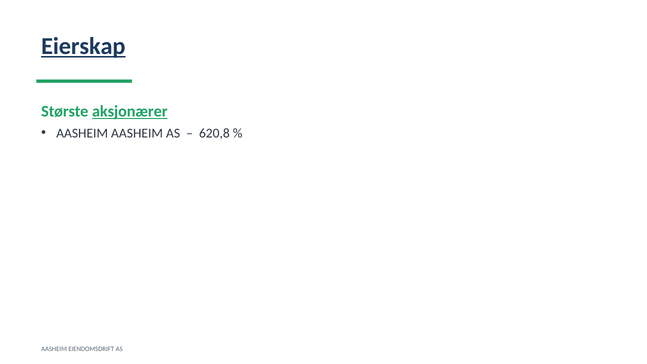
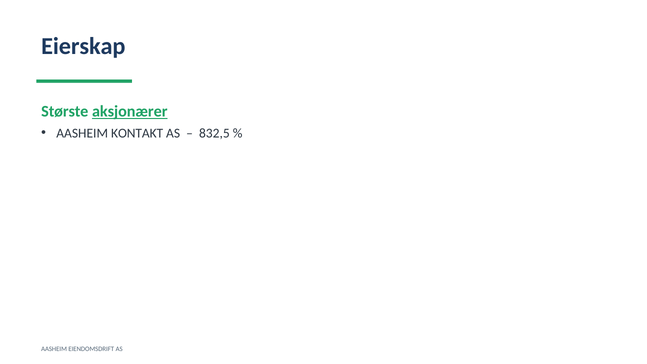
Eierskap underline: present -> none
AASHEIM AASHEIM: AASHEIM -> KONTAKT
620,8: 620,8 -> 832,5
